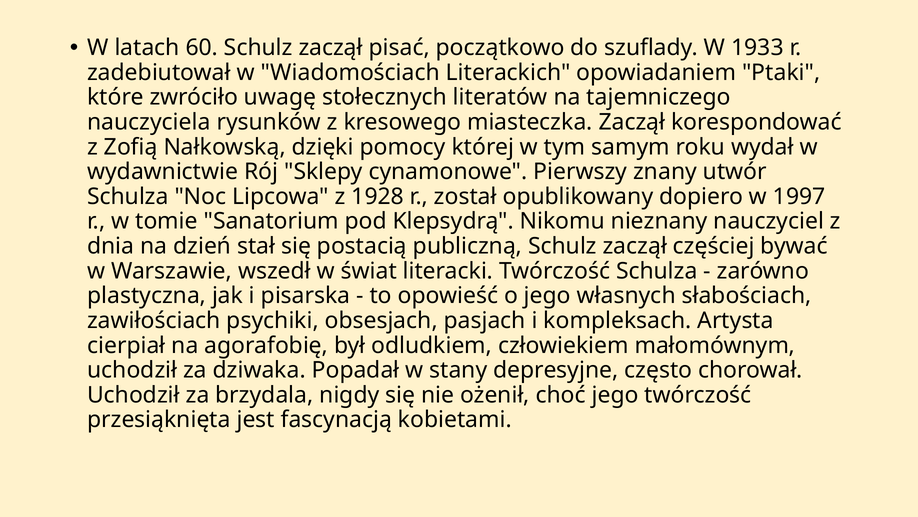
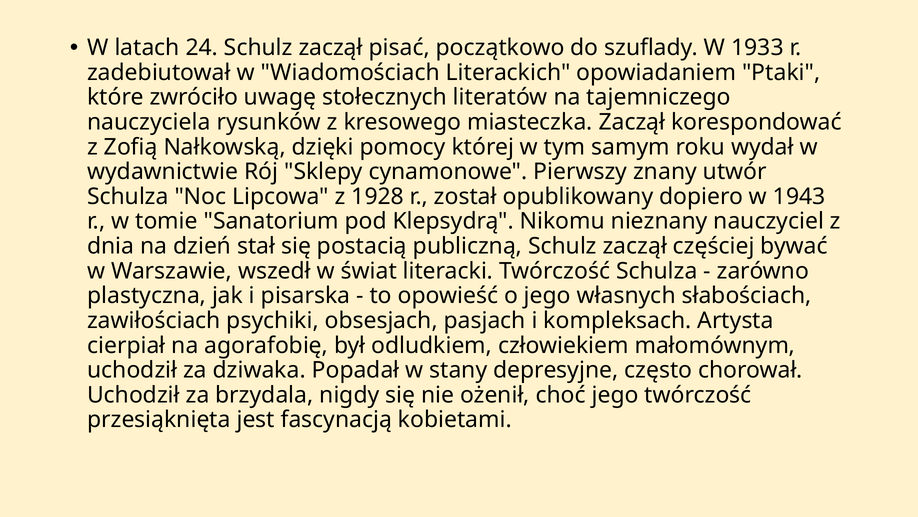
60: 60 -> 24
1997: 1997 -> 1943
